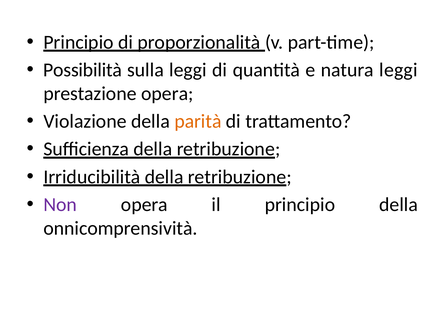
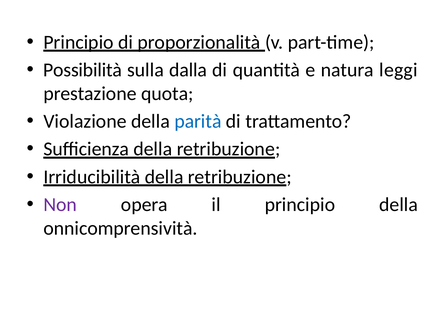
sulla leggi: leggi -> dalla
prestazione opera: opera -> quota
parità colour: orange -> blue
